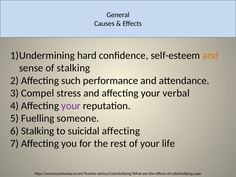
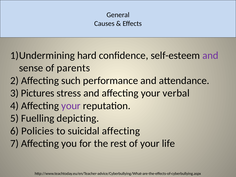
and at (210, 55) colour: orange -> purple
of stalking: stalking -> parents
Compel: Compel -> Pictures
someone: someone -> depicting
6 Stalking: Stalking -> Policies
